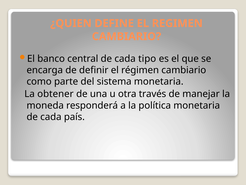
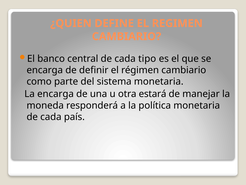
La obtener: obtener -> encarga
través: través -> estará
